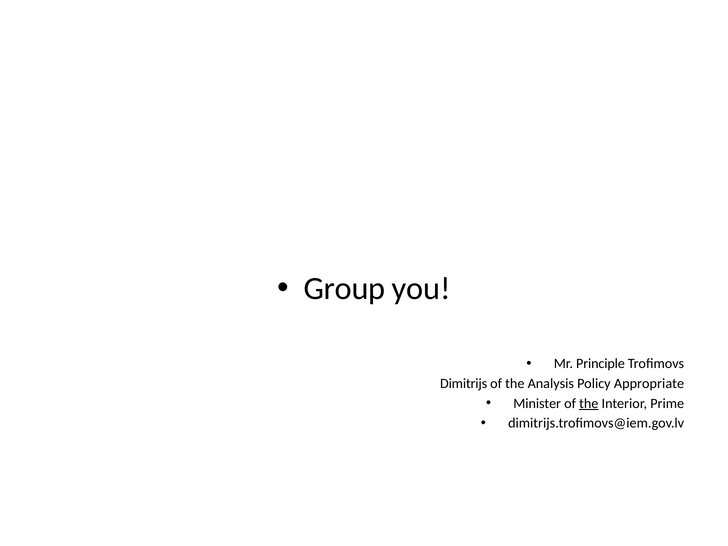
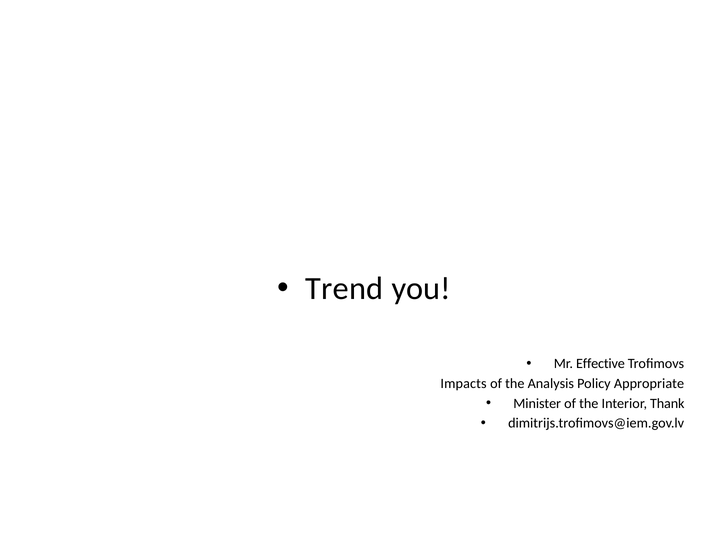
Group: Group -> Trend
Principle: Principle -> Effective
Dimitrijs: Dimitrijs -> Impacts
the at (589, 403) underline: present -> none
Prime: Prime -> Thank
